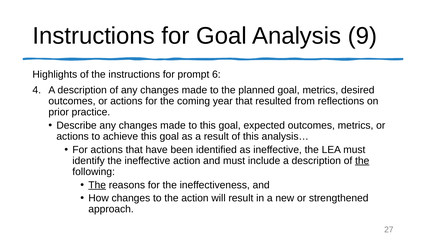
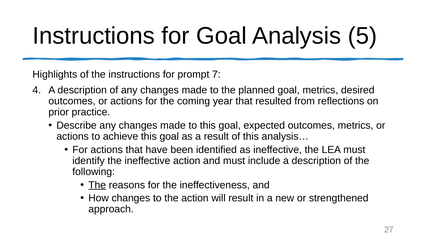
9: 9 -> 5
6: 6 -> 7
the at (362, 160) underline: present -> none
